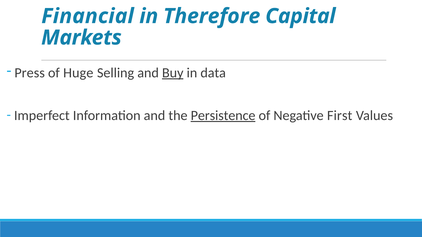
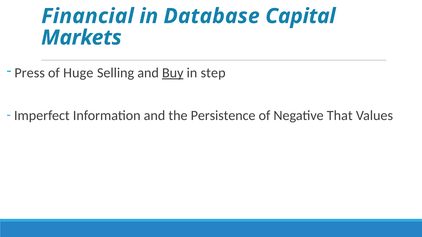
Therefore: Therefore -> Database
data: data -> step
Persistence underline: present -> none
First: First -> That
